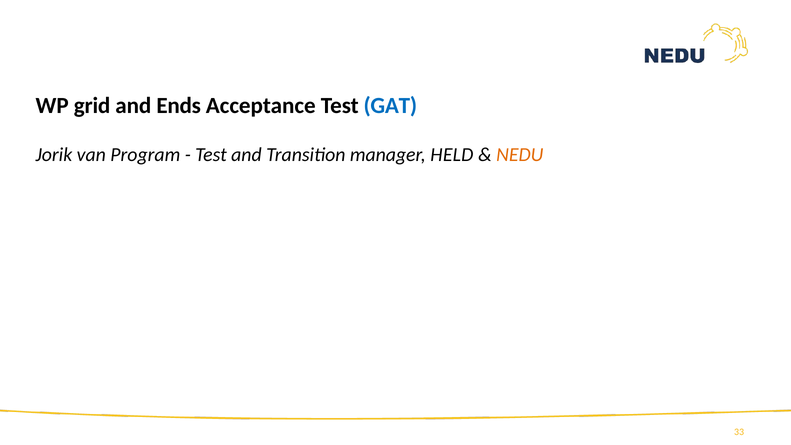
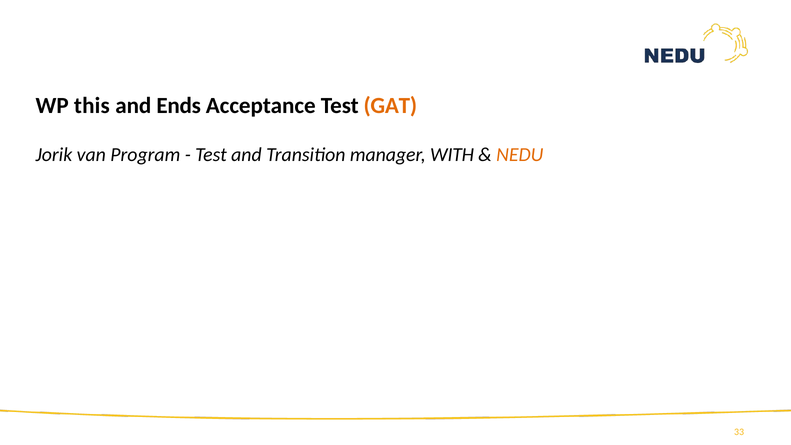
grid: grid -> this
GAT colour: blue -> orange
HELD: HELD -> WITH
